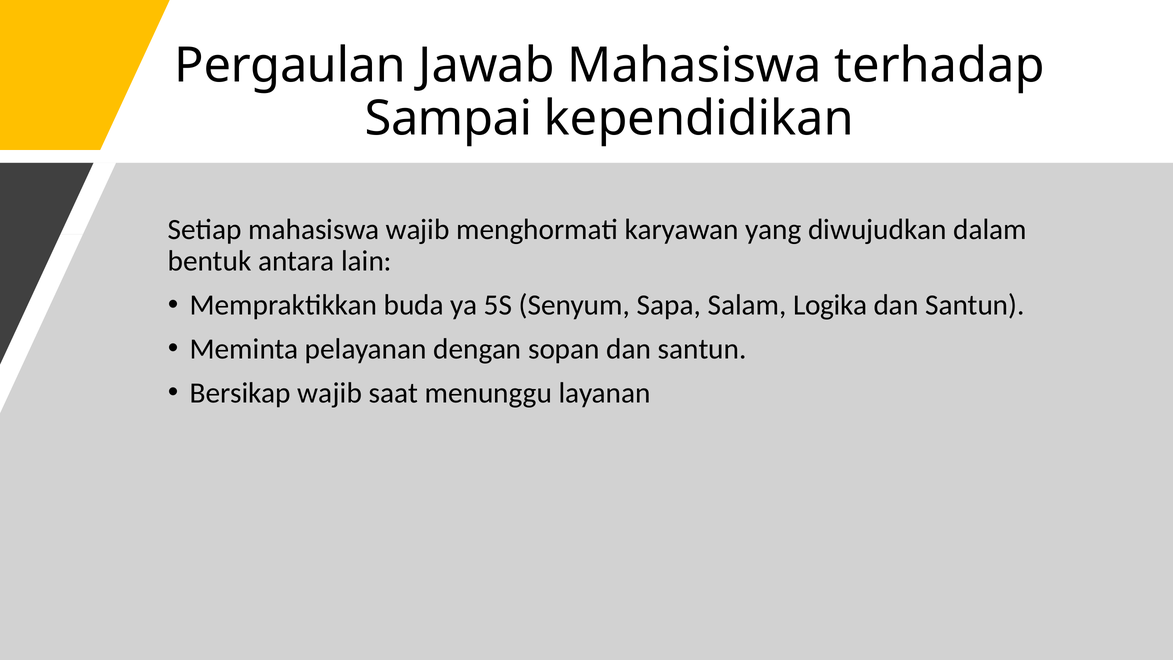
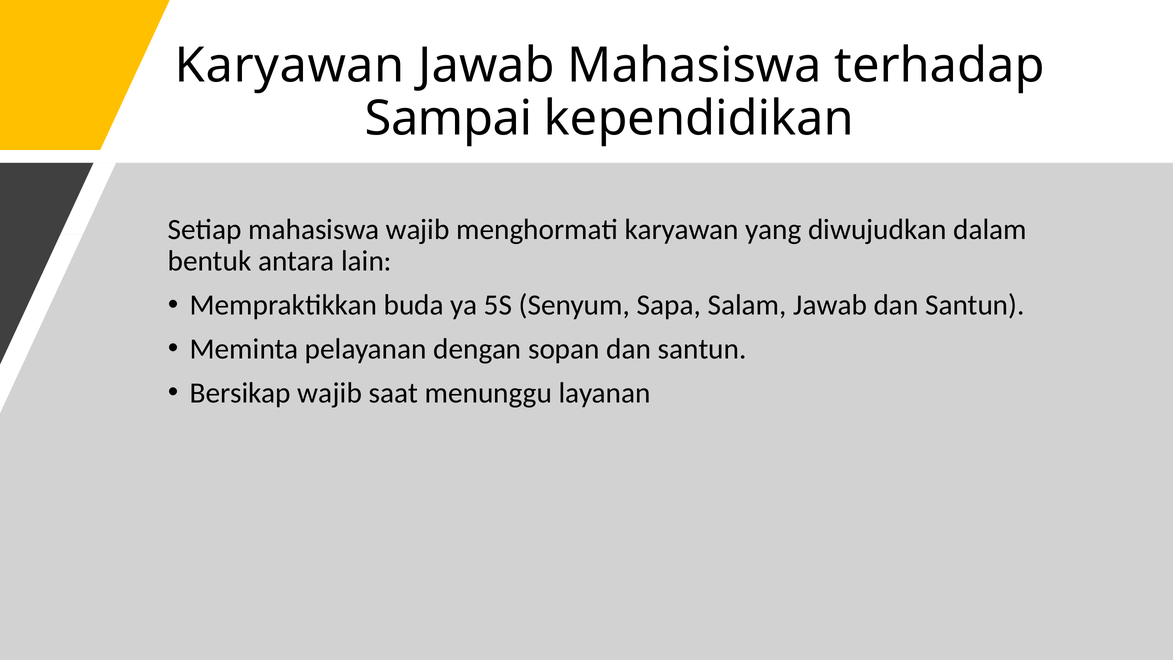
Pergaulan at (290, 66): Pergaulan -> Karyawan
Salam Logika: Logika -> Jawab
